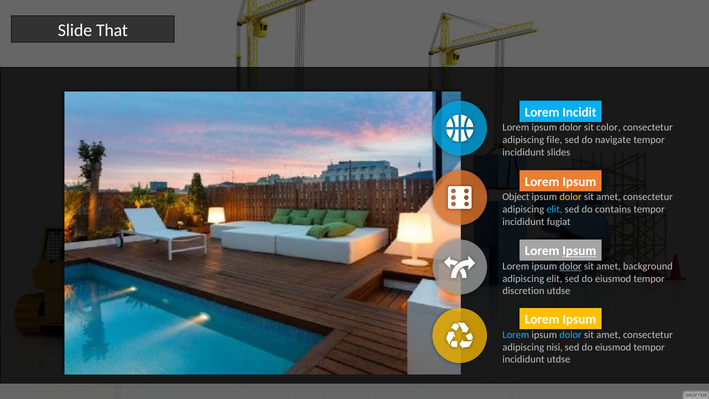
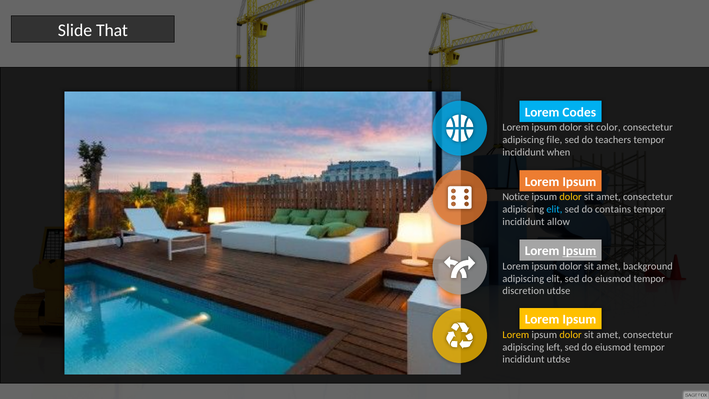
Incidit: Incidit -> Codes
navigate: navigate -> teachers
slides: slides -> when
Object: Object -> Notice
fugiat: fugiat -> allow
dolor at (571, 266) underline: present -> none
Lorem at (516, 335) colour: light blue -> yellow
dolor at (571, 335) colour: light blue -> yellow
nisi: nisi -> left
